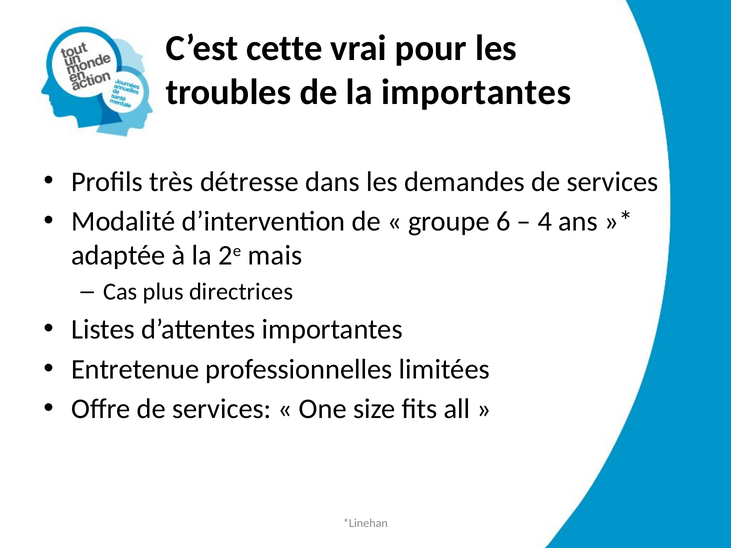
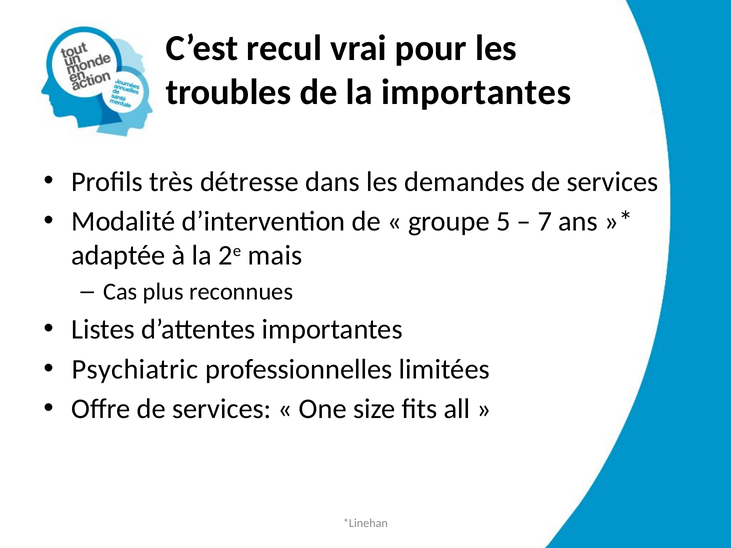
cette: cette -> recul
6: 6 -> 5
4: 4 -> 7
directrices: directrices -> reconnues
Entretenue: Entretenue -> Psychiatric
